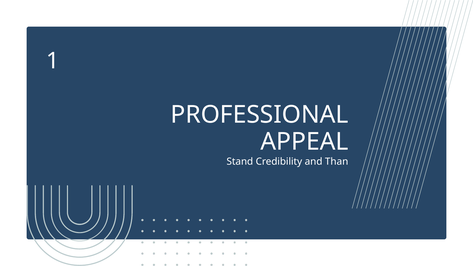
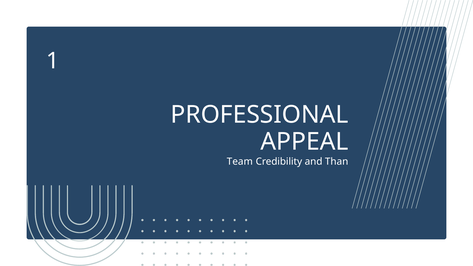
Stand: Stand -> Team
